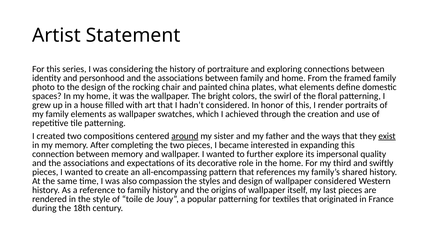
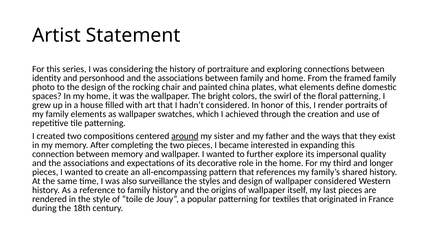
exist underline: present -> none
swiftly: swiftly -> longer
compassion: compassion -> surveillance
